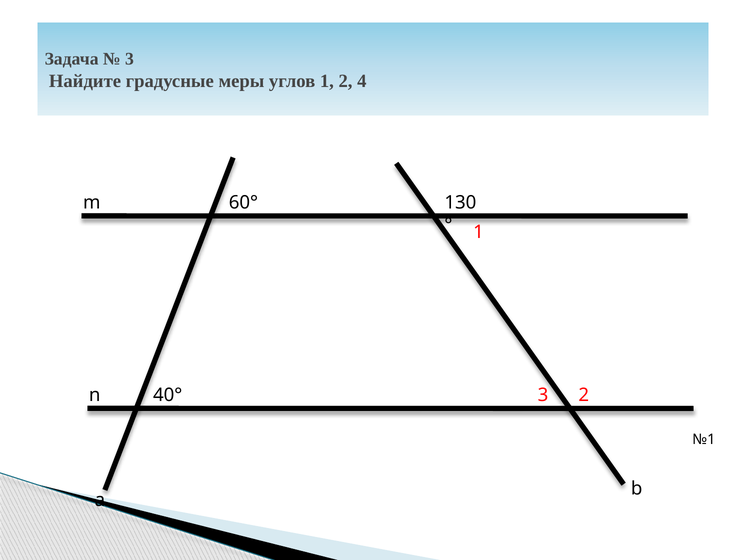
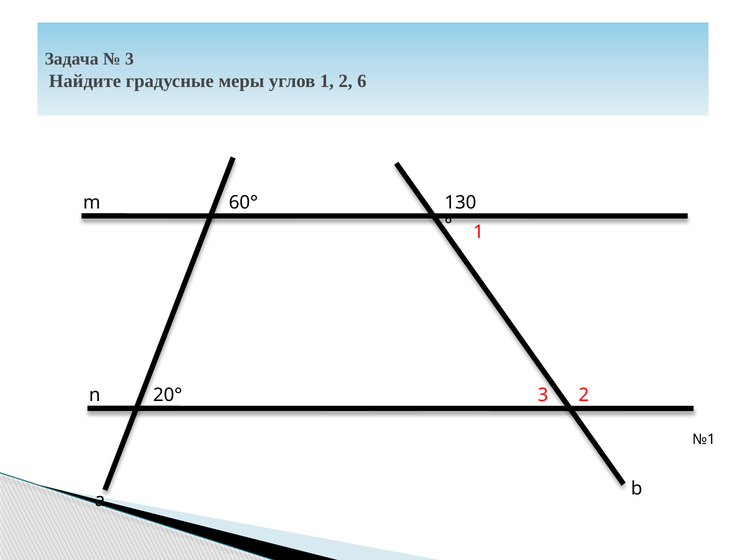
4: 4 -> 6
40°: 40° -> 20°
